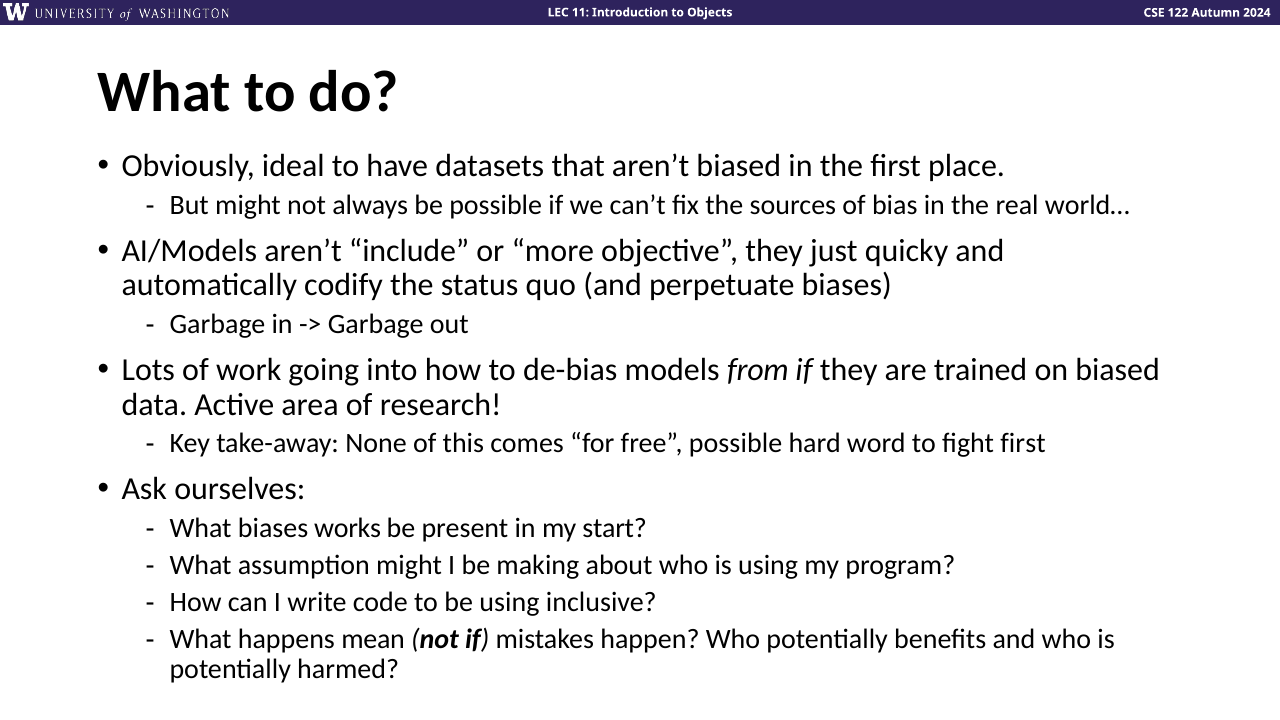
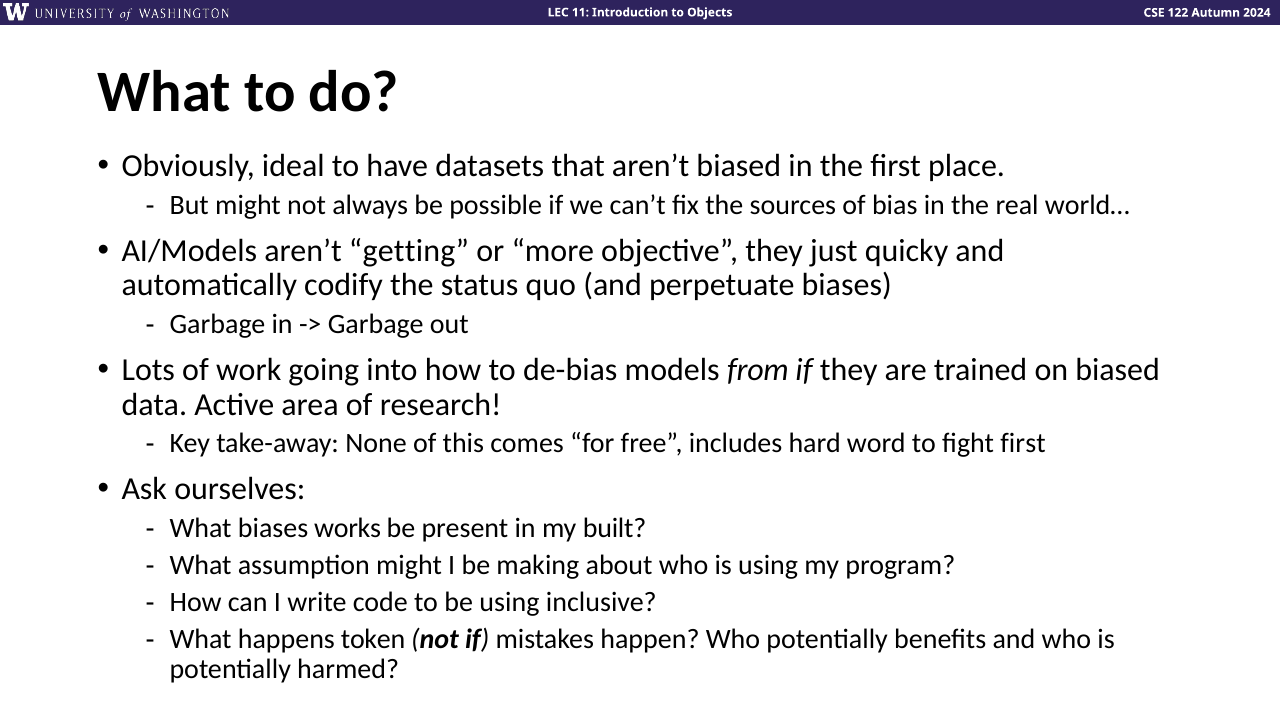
include: include -> getting
free possible: possible -> includes
start: start -> built
mean: mean -> token
